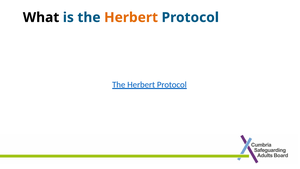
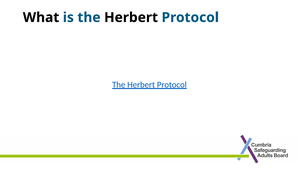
Herbert at (131, 17) colour: orange -> black
